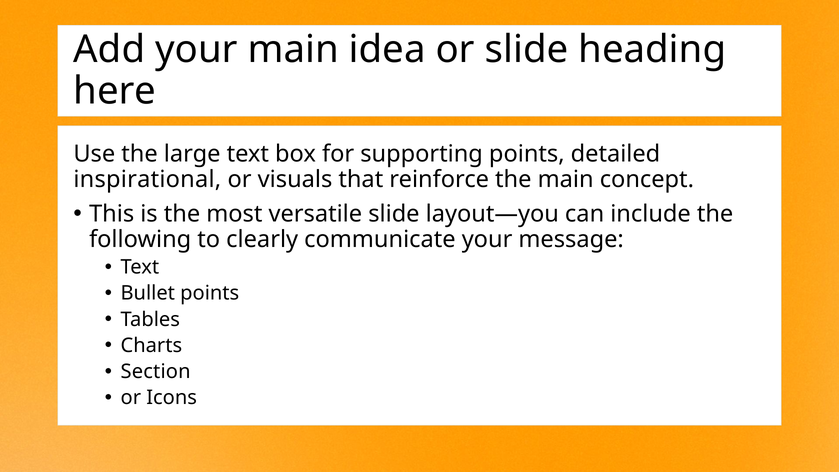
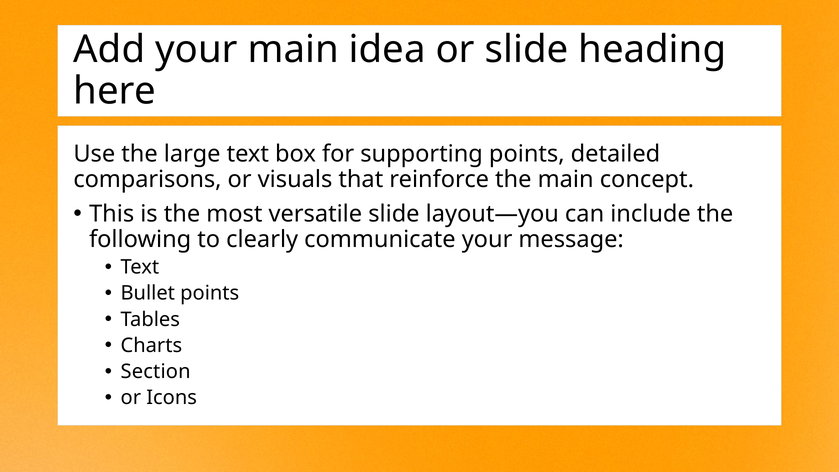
inspirational: inspirational -> comparisons
